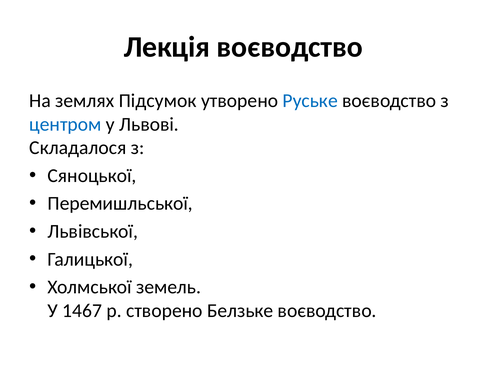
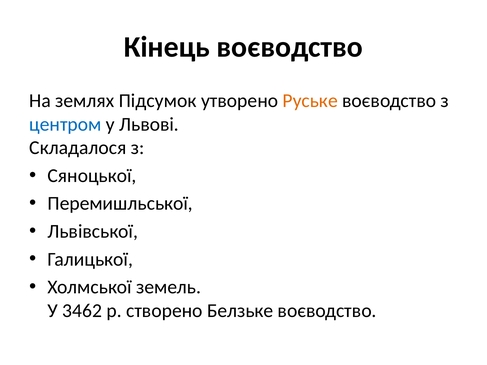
Лекція: Лекція -> Кінець
Руське colour: blue -> orange
1467: 1467 -> 3462
